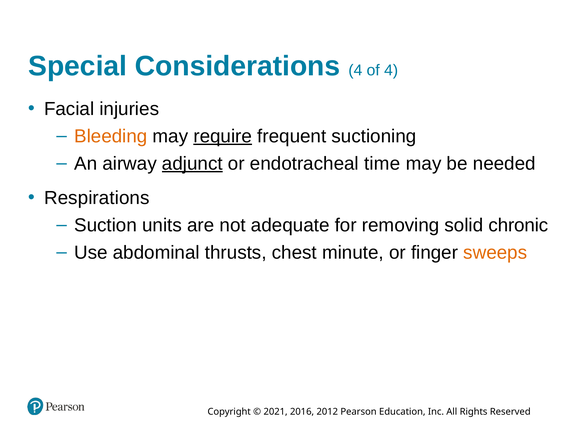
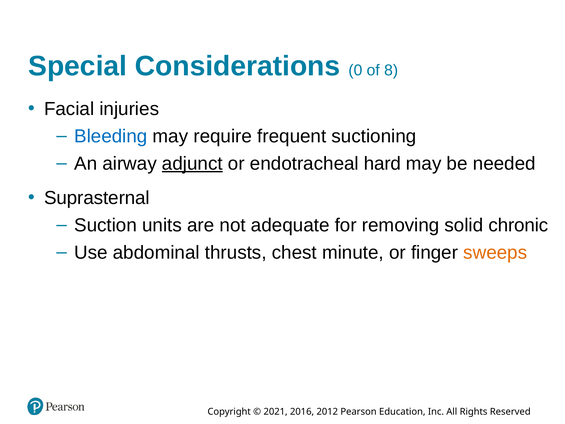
Considerations 4: 4 -> 0
of 4: 4 -> 8
Bleeding colour: orange -> blue
require underline: present -> none
time: time -> hard
Respirations: Respirations -> Suprasternal
